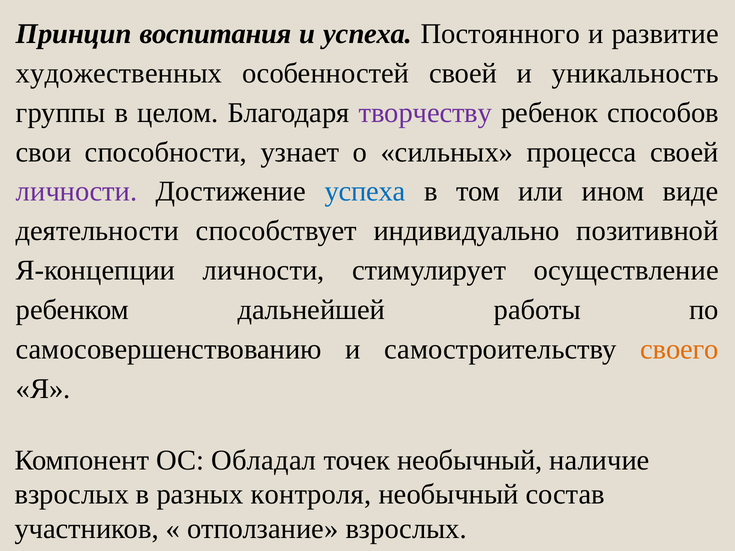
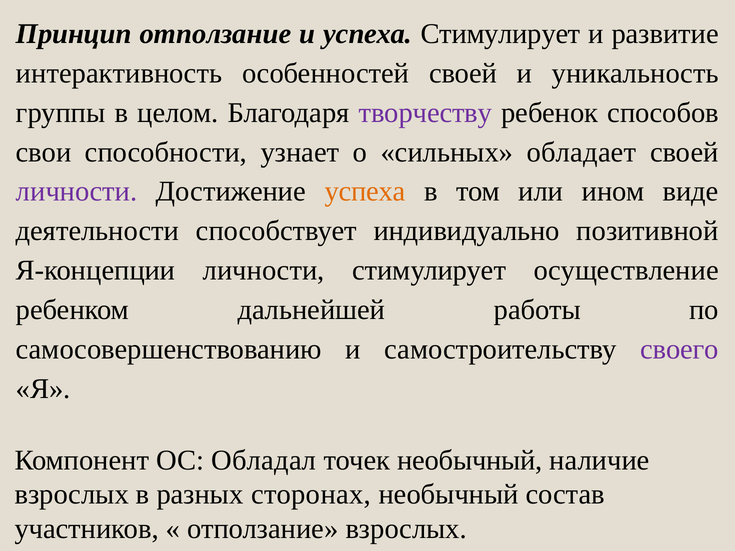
Принцип воспитания: воспитания -> отползание
успеха Постоянного: Постоянного -> Стимулирует
художественных: художественных -> интерактивность
процесса: процесса -> обладает
успеха at (365, 192) colour: blue -> orange
своего colour: orange -> purple
контроля: контроля -> сторонах
